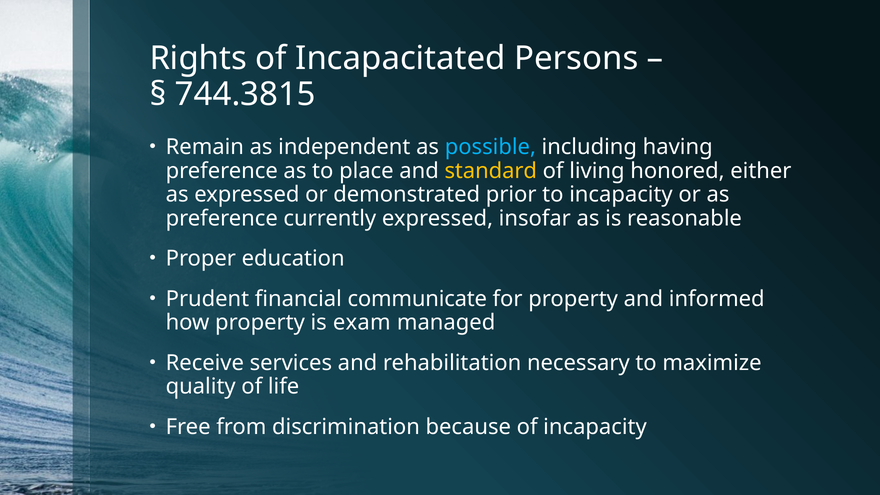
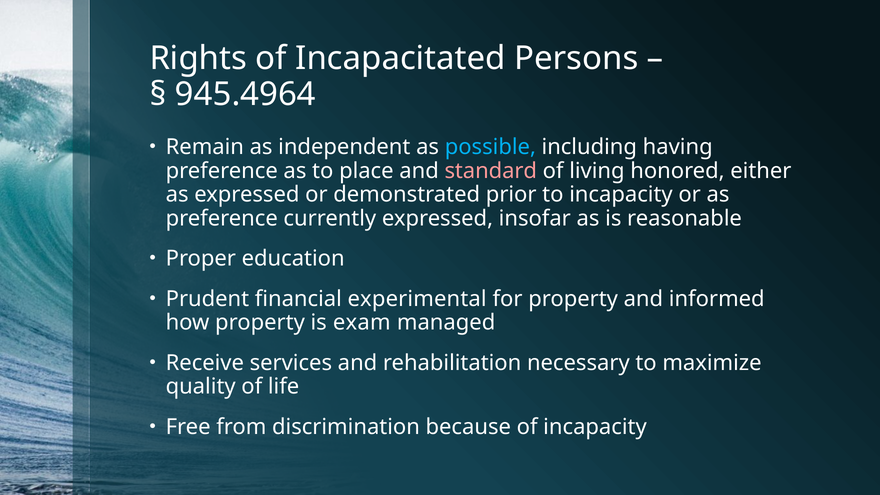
744.3815: 744.3815 -> 945.4964
standard colour: yellow -> pink
communicate: communicate -> experimental
